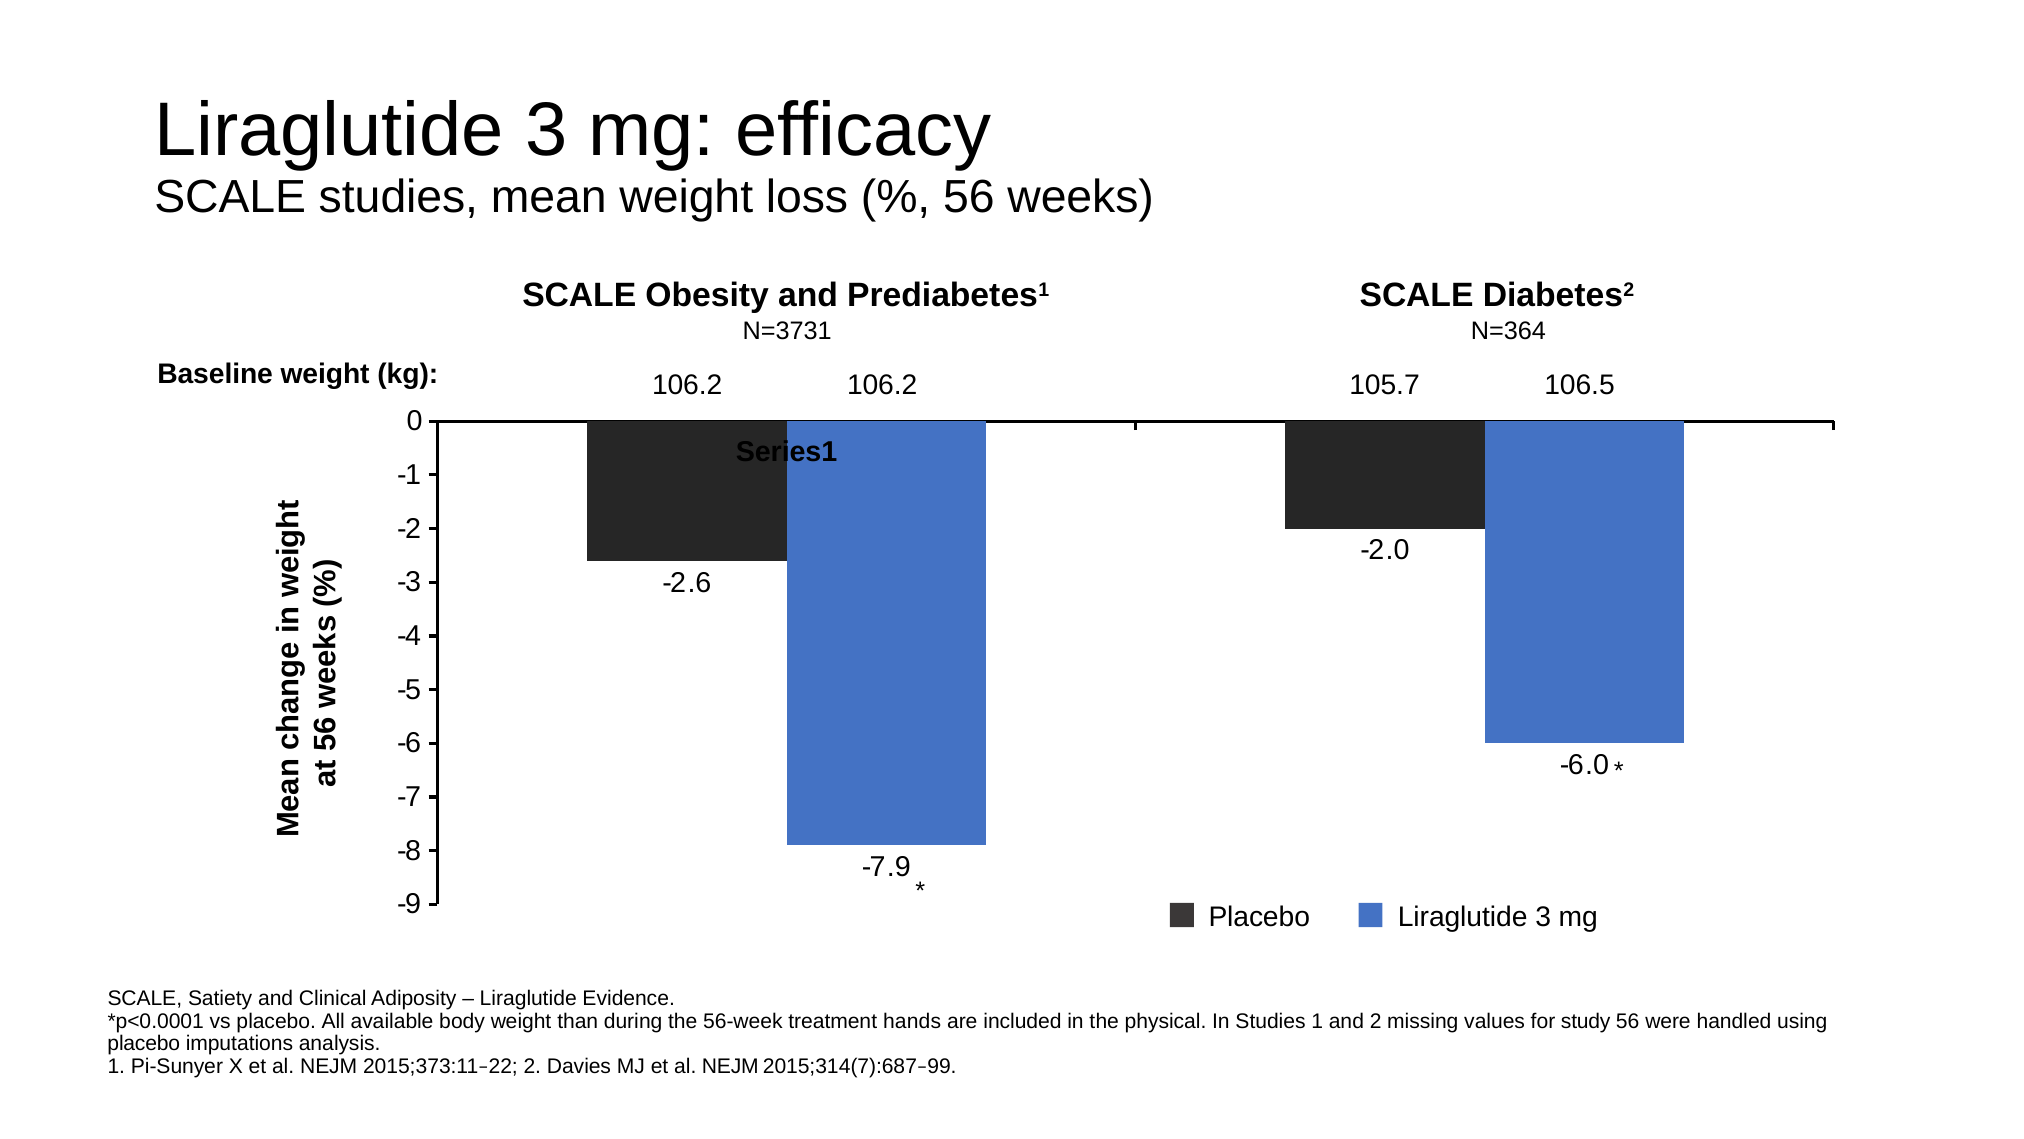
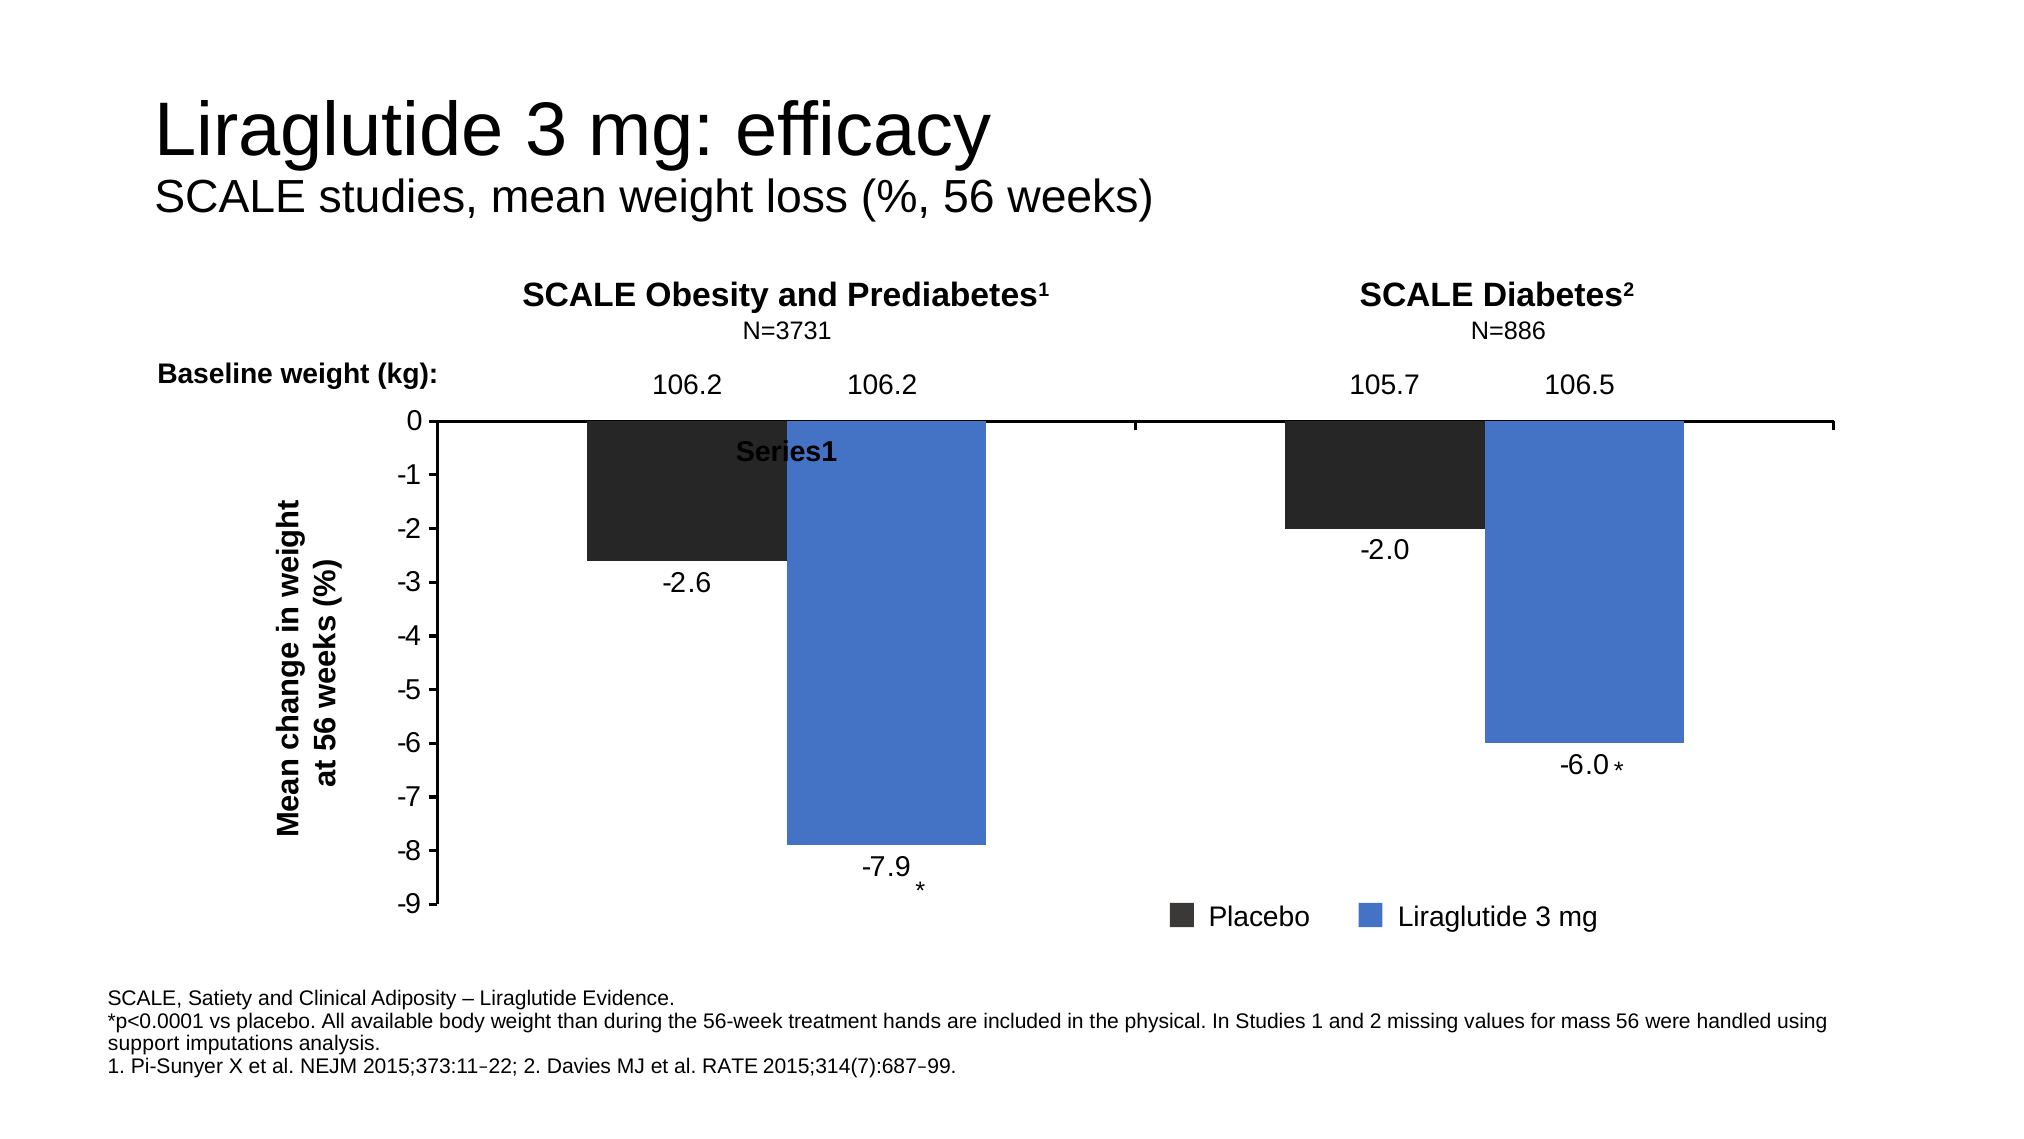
N=364: N=364 -> N=886
study: study -> mass
placebo at (144, 1043): placebo -> support
MJ et al NEJM: NEJM -> RATE
